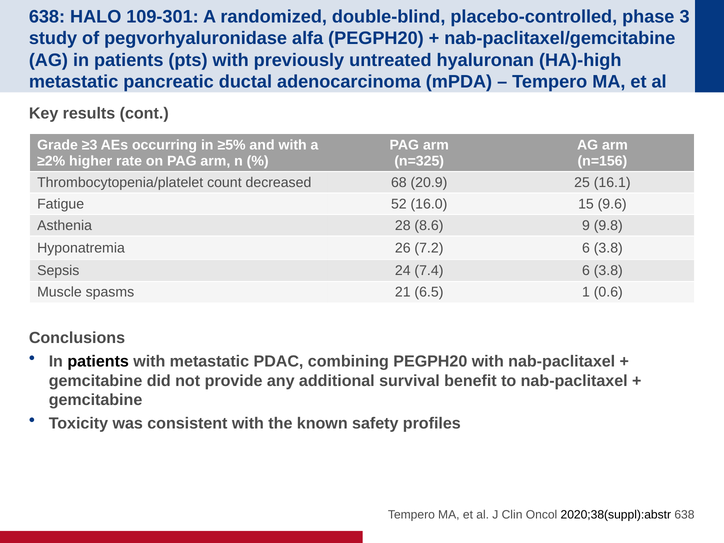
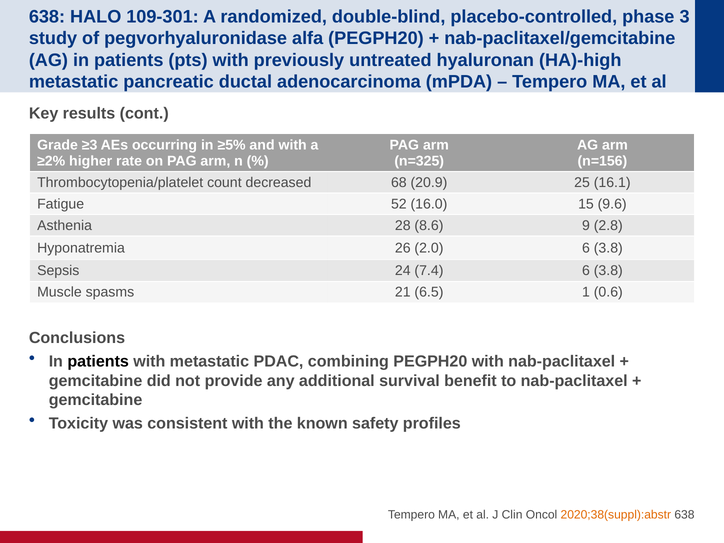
9.8: 9.8 -> 2.8
7.2: 7.2 -> 2.0
2020;38(suppl):abstr colour: black -> orange
